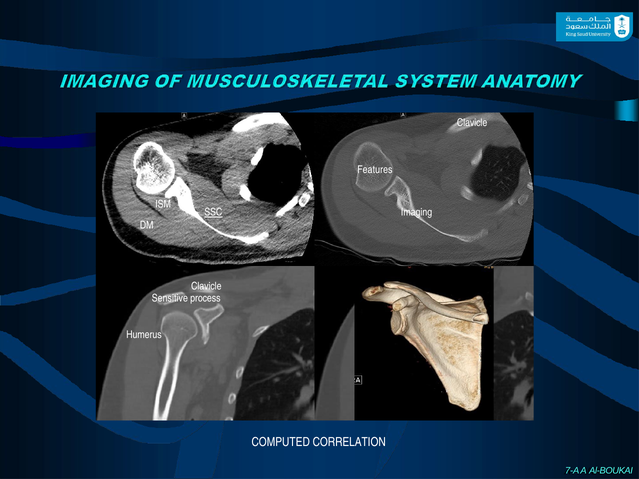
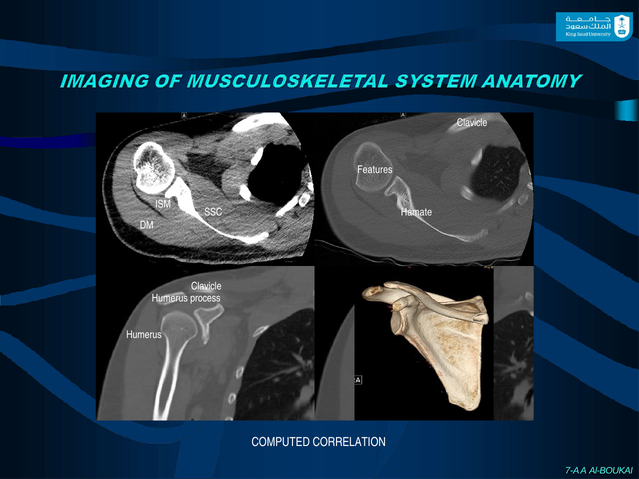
SSC underline: present -> none
Imaging: Imaging -> Hamate
Sensitive at (170, 299): Sensitive -> Humerus
